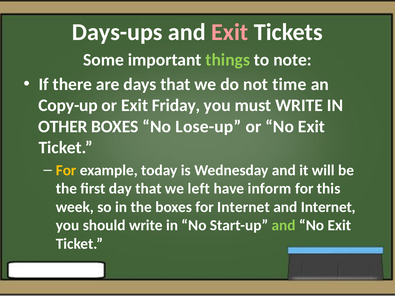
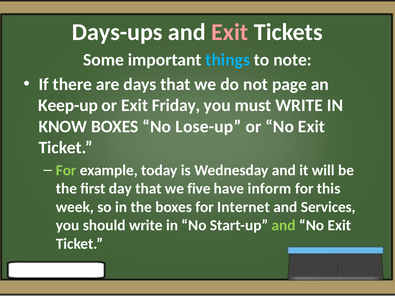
things colour: light green -> light blue
time: time -> page
Copy-up: Copy-up -> Keep-up
OTHER: OTHER -> KNOW
For at (66, 170) colour: yellow -> light green
left: left -> five
and Internet: Internet -> Services
